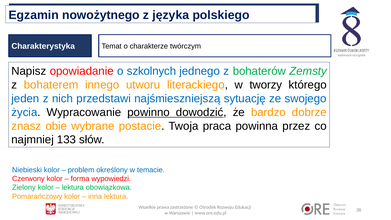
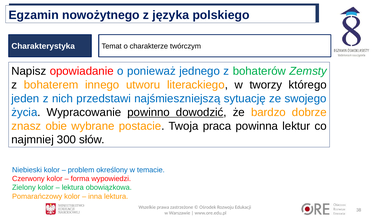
szkolnych: szkolnych -> ponieważ
przez: przez -> lektur
133: 133 -> 300
